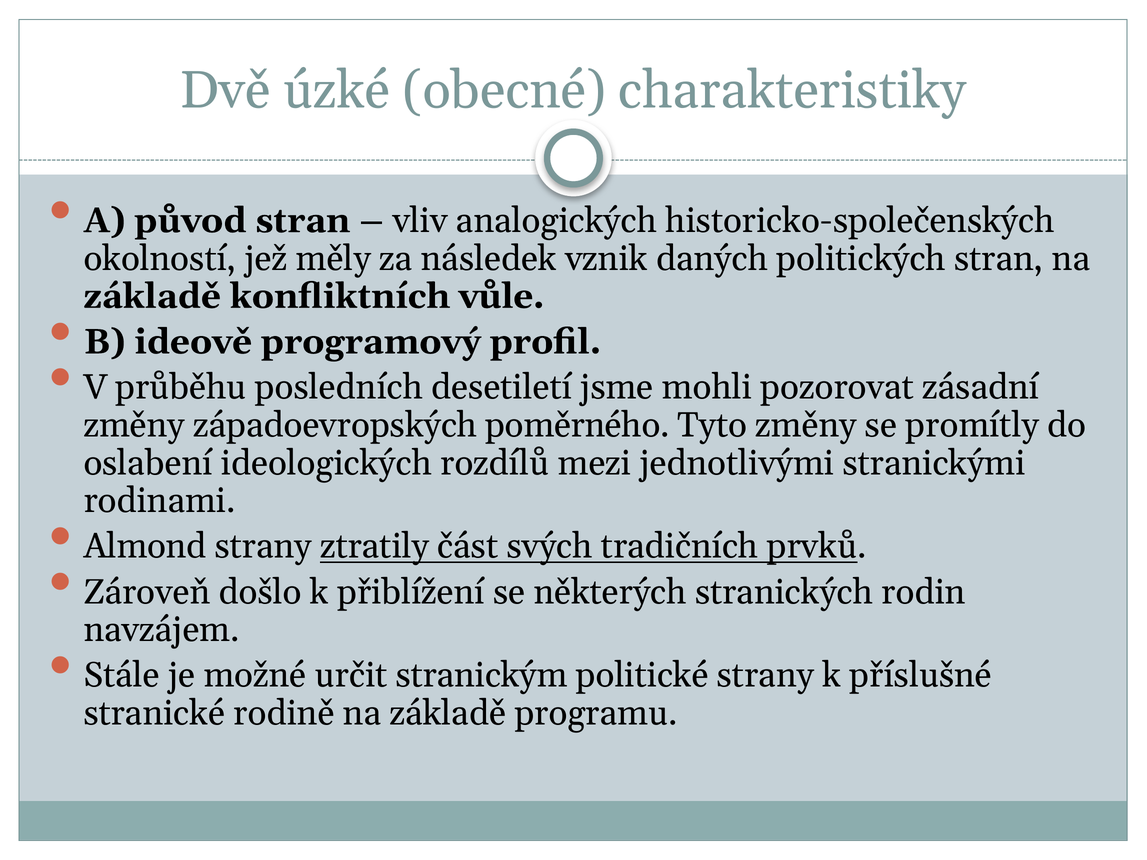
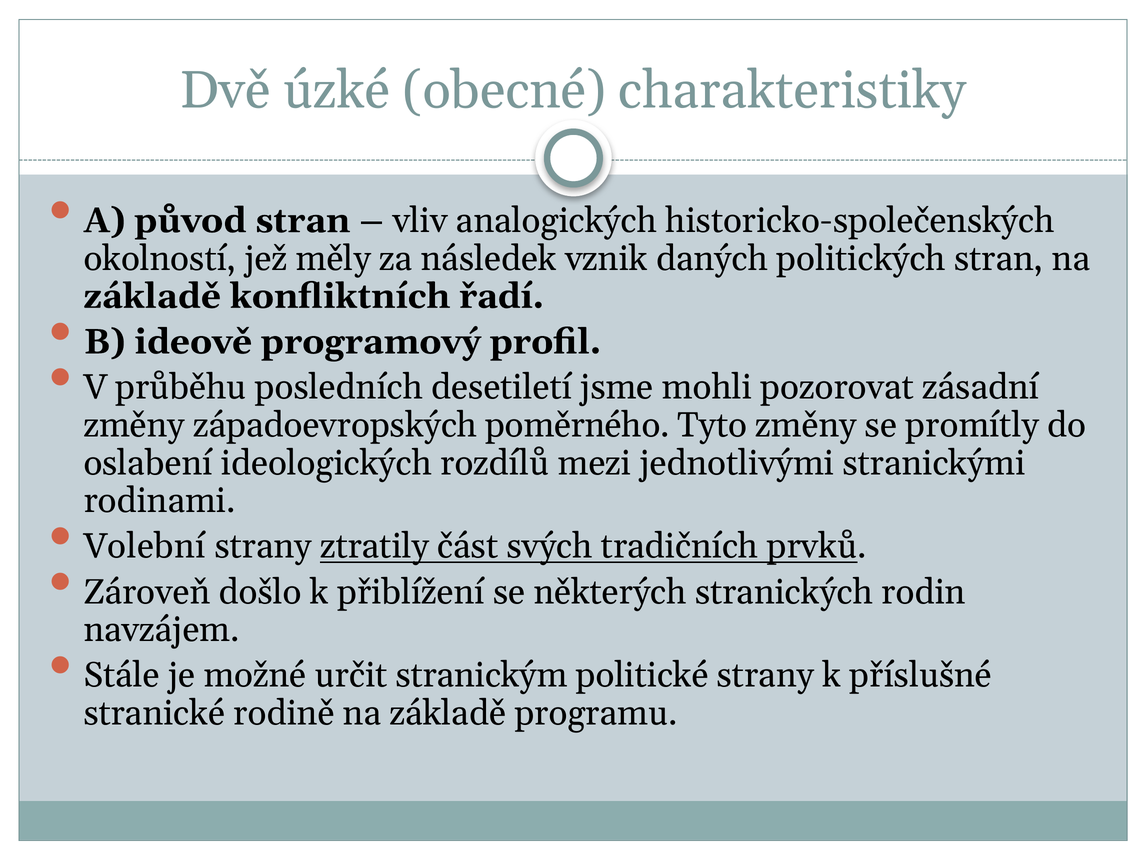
vůle: vůle -> řadí
Almond: Almond -> Volební
